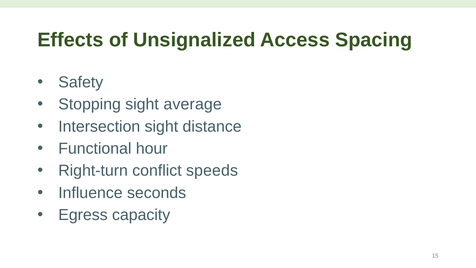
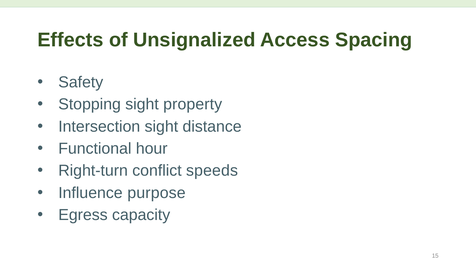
average: average -> property
seconds: seconds -> purpose
